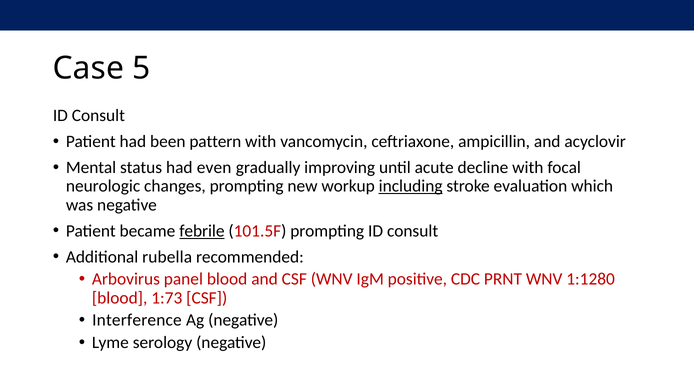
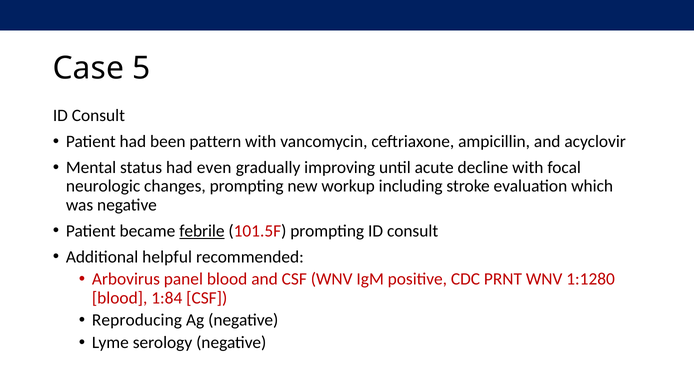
including underline: present -> none
rubella: rubella -> helpful
1:73: 1:73 -> 1:84
Interference: Interference -> Reproducing
